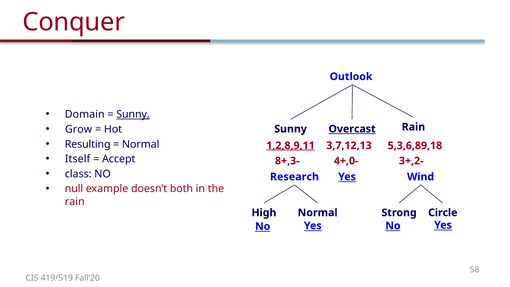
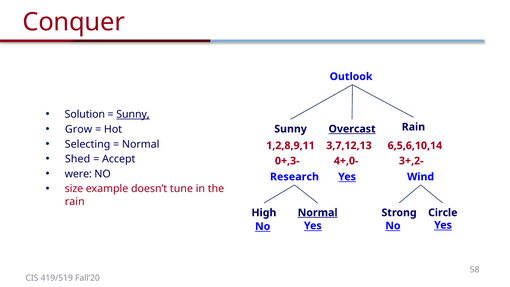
Domain: Domain -> Solution
Resulting: Resulting -> Selecting
1,2,8,9,11 underline: present -> none
5,3,6,89,18: 5,3,6,89,18 -> 6,5,6,10,14
Itself: Itself -> Shed
8+,3-: 8+,3- -> 0+,3-
class: class -> were
null: null -> size
both: both -> tune
Normal at (318, 213) underline: none -> present
